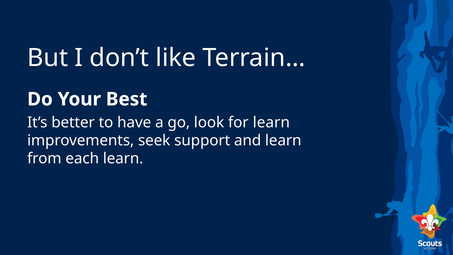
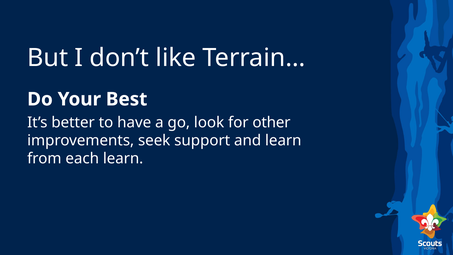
for learn: learn -> other
